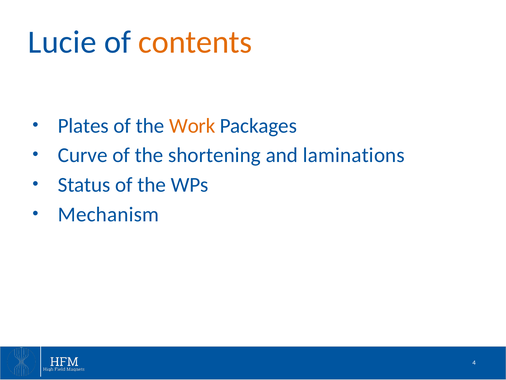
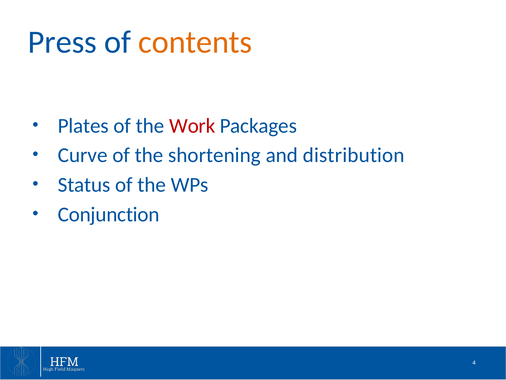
Lucie: Lucie -> Press
Work colour: orange -> red
laminations: laminations -> distribution
Mechanism: Mechanism -> Conjunction
